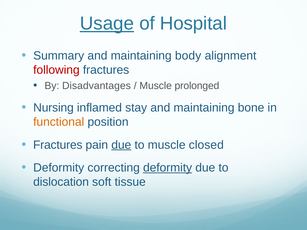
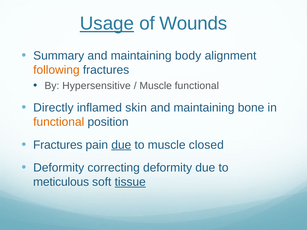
Hospital: Hospital -> Wounds
following colour: red -> orange
Disadvantages: Disadvantages -> Hypersensitive
Muscle prolonged: prolonged -> functional
Nursing: Nursing -> Directly
stay: stay -> skin
deformity at (168, 168) underline: present -> none
dislocation: dislocation -> meticulous
tissue underline: none -> present
